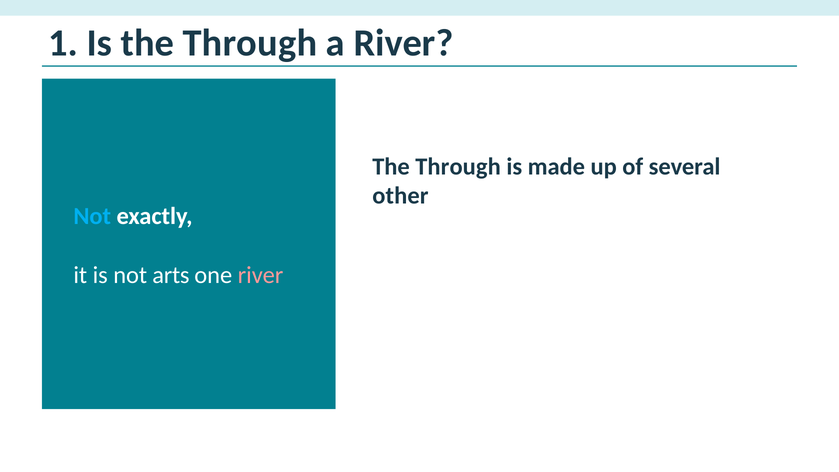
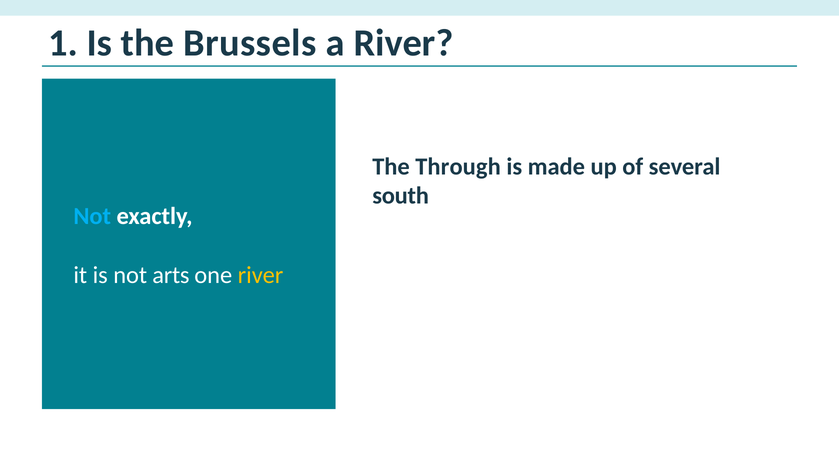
Is the Through: Through -> Brussels
other: other -> south
river at (261, 275) colour: pink -> yellow
